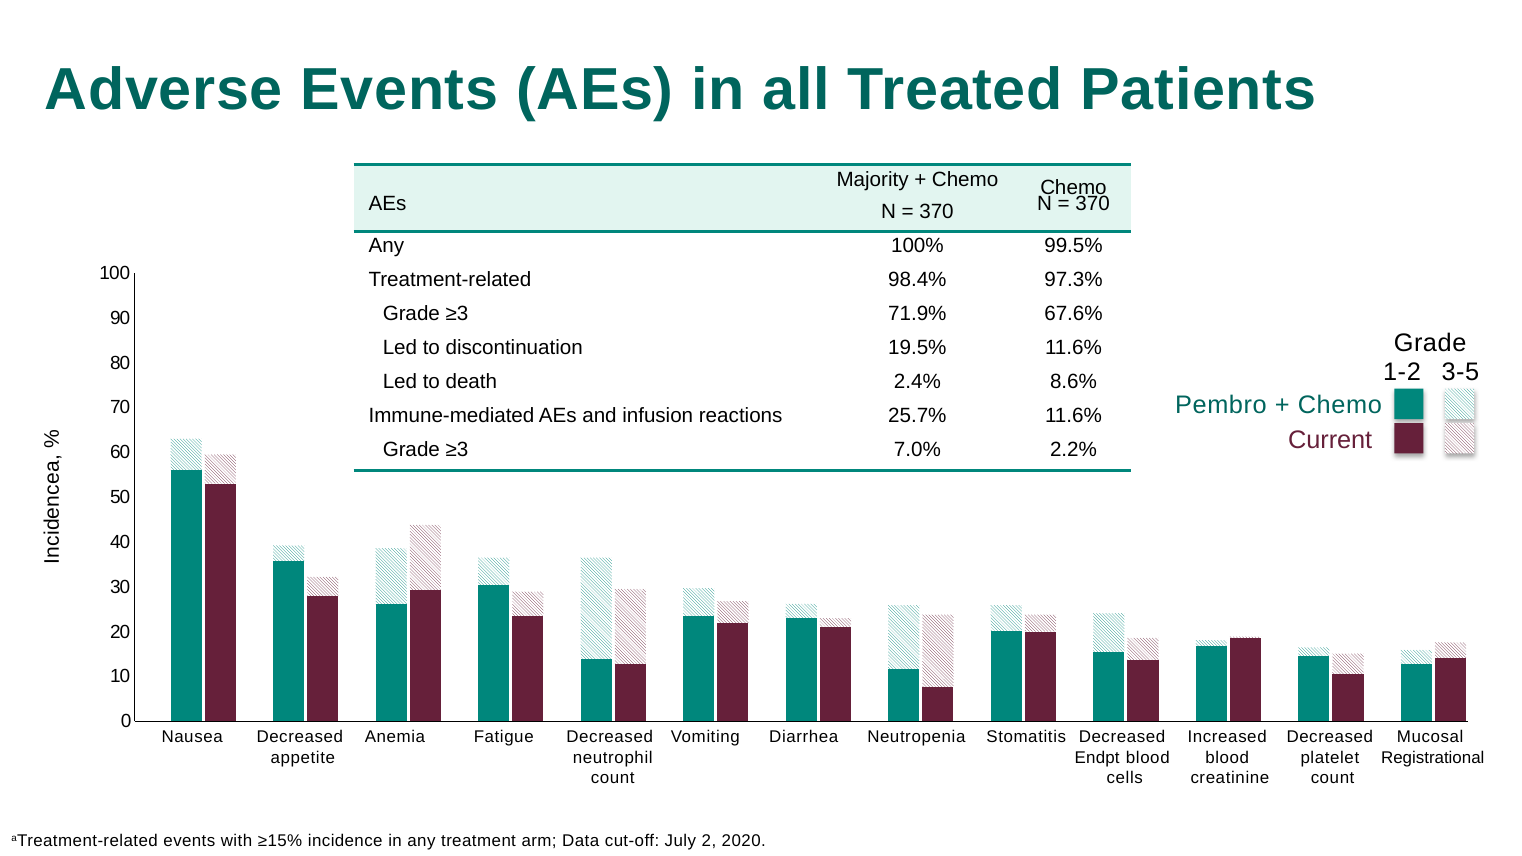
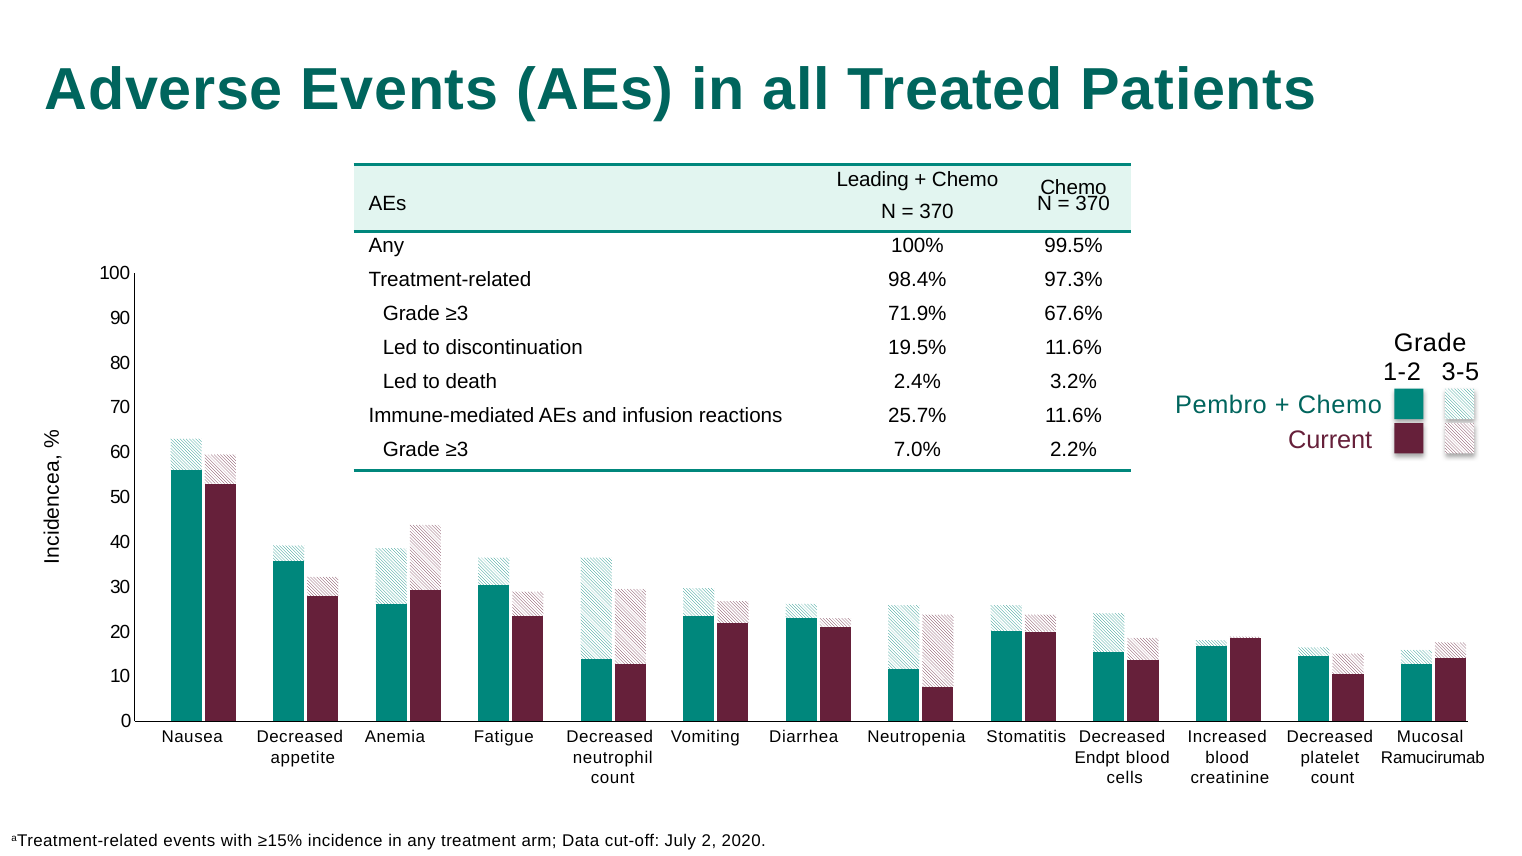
Majority: Majority -> Leading
8.6%: 8.6% -> 3.2%
Registrational: Registrational -> Ramucirumab
